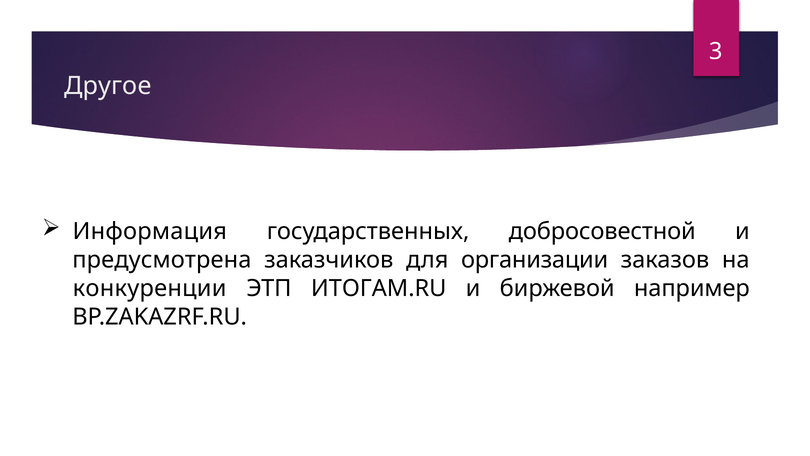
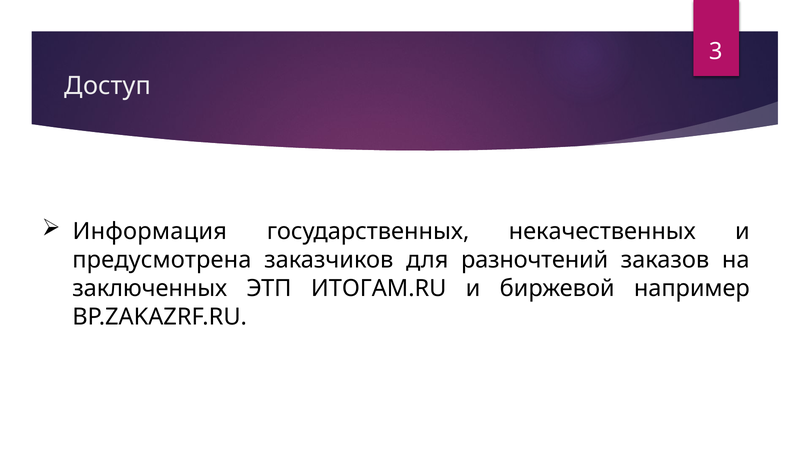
Другое: Другое -> Доступ
добросовестной: добросовестной -> некачественных
организации: организации -> разночтений
конкуренции: конкуренции -> заключенных
